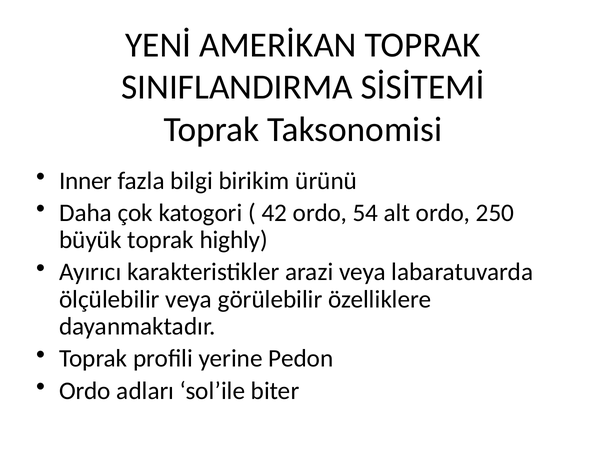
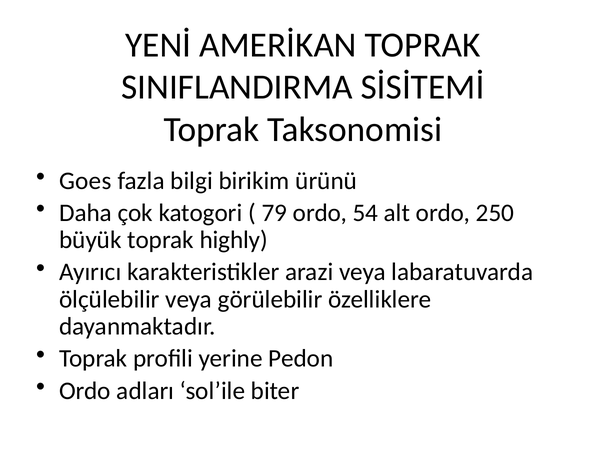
Inner: Inner -> Goes
42: 42 -> 79
